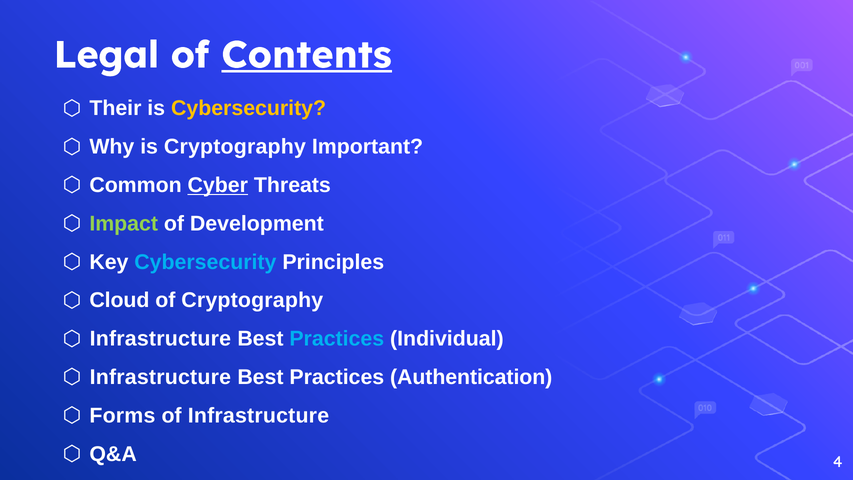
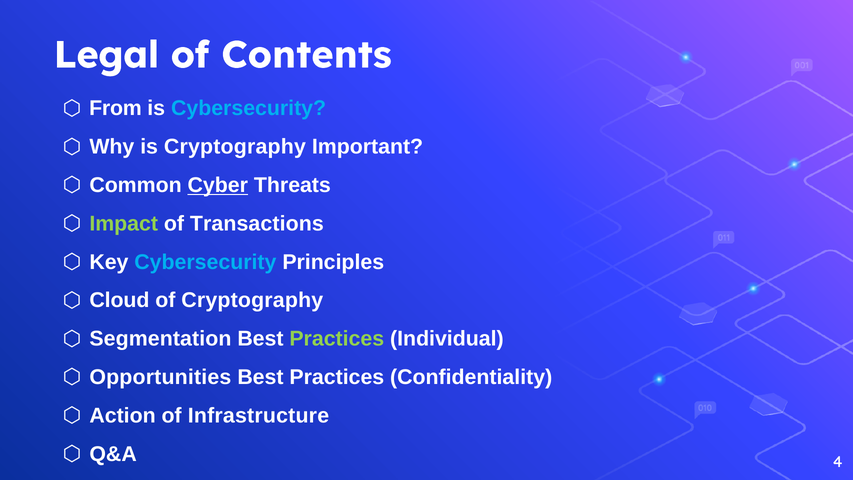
Contents underline: present -> none
Their: Their -> From
Cybersecurity at (249, 108) colour: yellow -> light blue
Development: Development -> Transactions
Infrastructure at (160, 339): Infrastructure -> Segmentation
Practices at (337, 339) colour: light blue -> light green
Infrastructure at (160, 377): Infrastructure -> Opportunities
Authentication: Authentication -> Confidentiality
Forms: Forms -> Action
